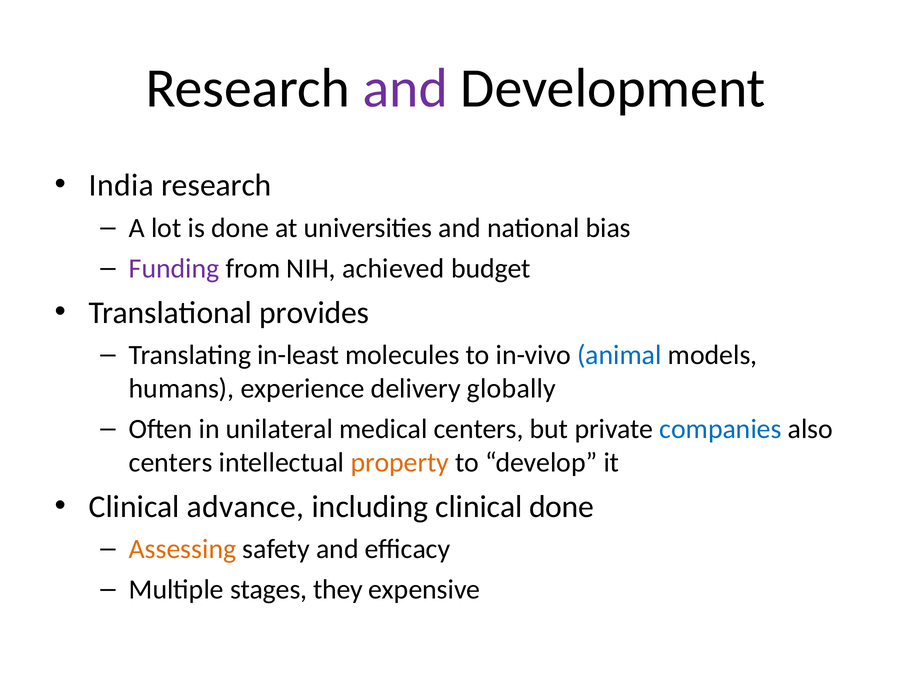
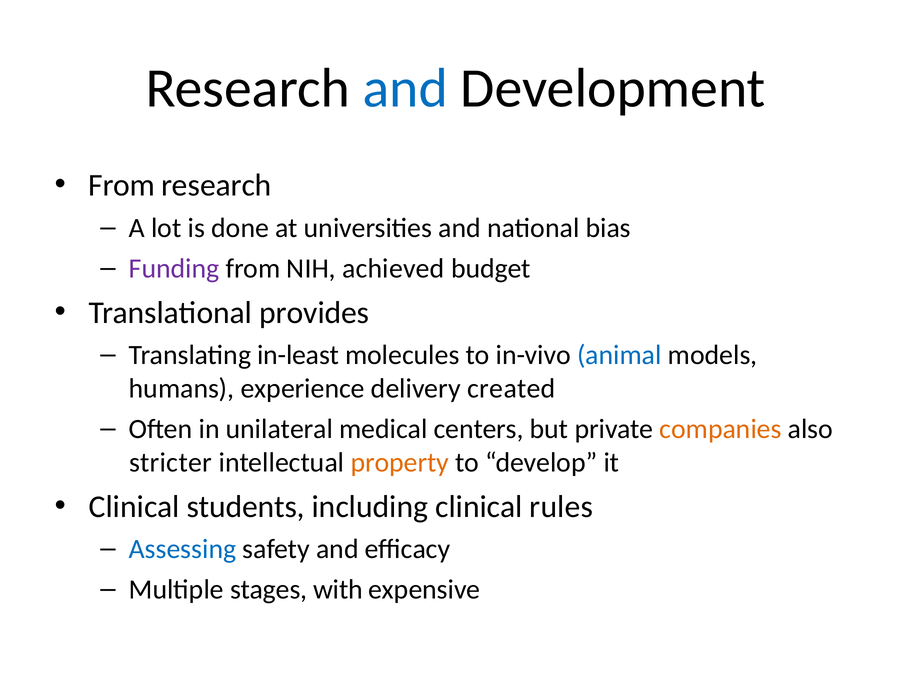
and at (405, 88) colour: purple -> blue
India at (121, 185): India -> From
globally: globally -> created
companies colour: blue -> orange
centers at (171, 462): centers -> stricter
advance: advance -> students
clinical done: done -> rules
Assessing colour: orange -> blue
they: they -> with
